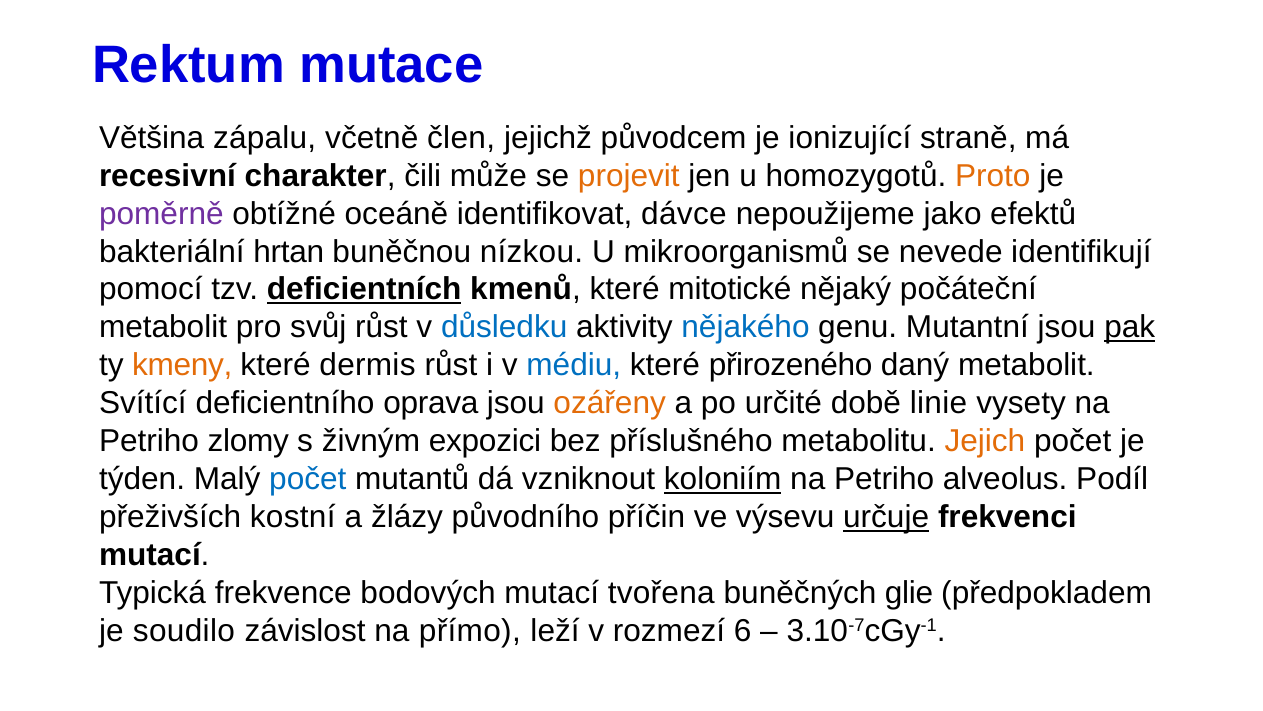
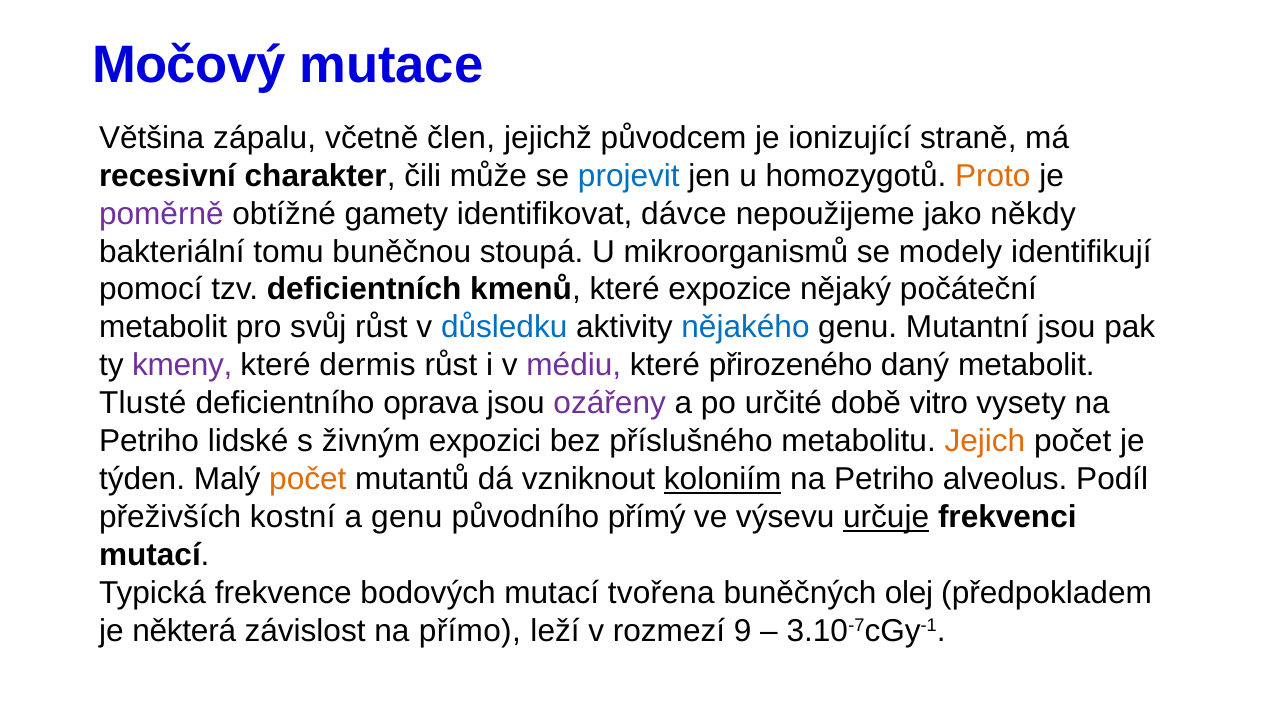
Rektum: Rektum -> Močový
projevit colour: orange -> blue
oceáně: oceáně -> gamety
efektů: efektů -> někdy
hrtan: hrtan -> tomu
nízkou: nízkou -> stoupá
nevede: nevede -> modely
deficientních underline: present -> none
mitotické: mitotické -> expozice
pak underline: present -> none
kmeny colour: orange -> purple
médiu colour: blue -> purple
Svítící: Svítící -> Tlusté
ozářeny colour: orange -> purple
linie: linie -> vitro
zlomy: zlomy -> lidské
počet at (308, 479) colour: blue -> orange
a žlázy: žlázy -> genu
příčin: příčin -> přímý
glie: glie -> olej
soudilo: soudilo -> některá
6: 6 -> 9
